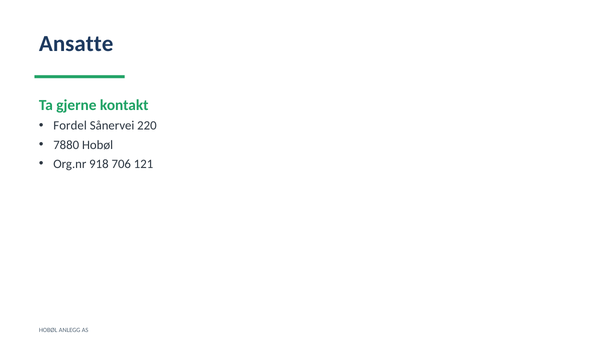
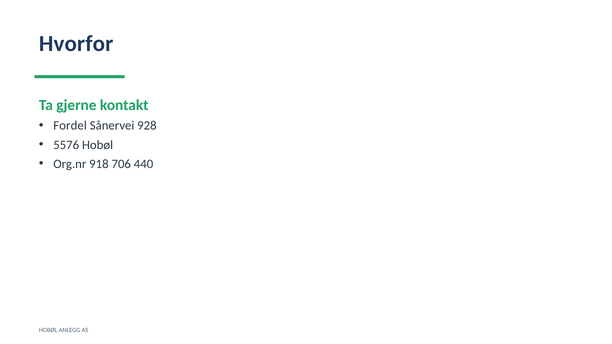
Ansatte: Ansatte -> Hvorfor
220: 220 -> 928
7880: 7880 -> 5576
121: 121 -> 440
